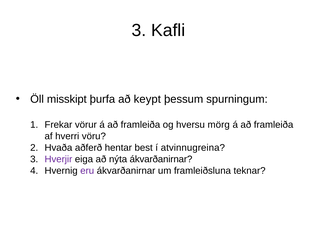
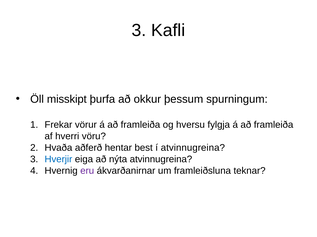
keypt: keypt -> okkur
mörg: mörg -> fylgja
Hverjir colour: purple -> blue
nýta ákvarðanirnar: ákvarðanirnar -> atvinnugreina
